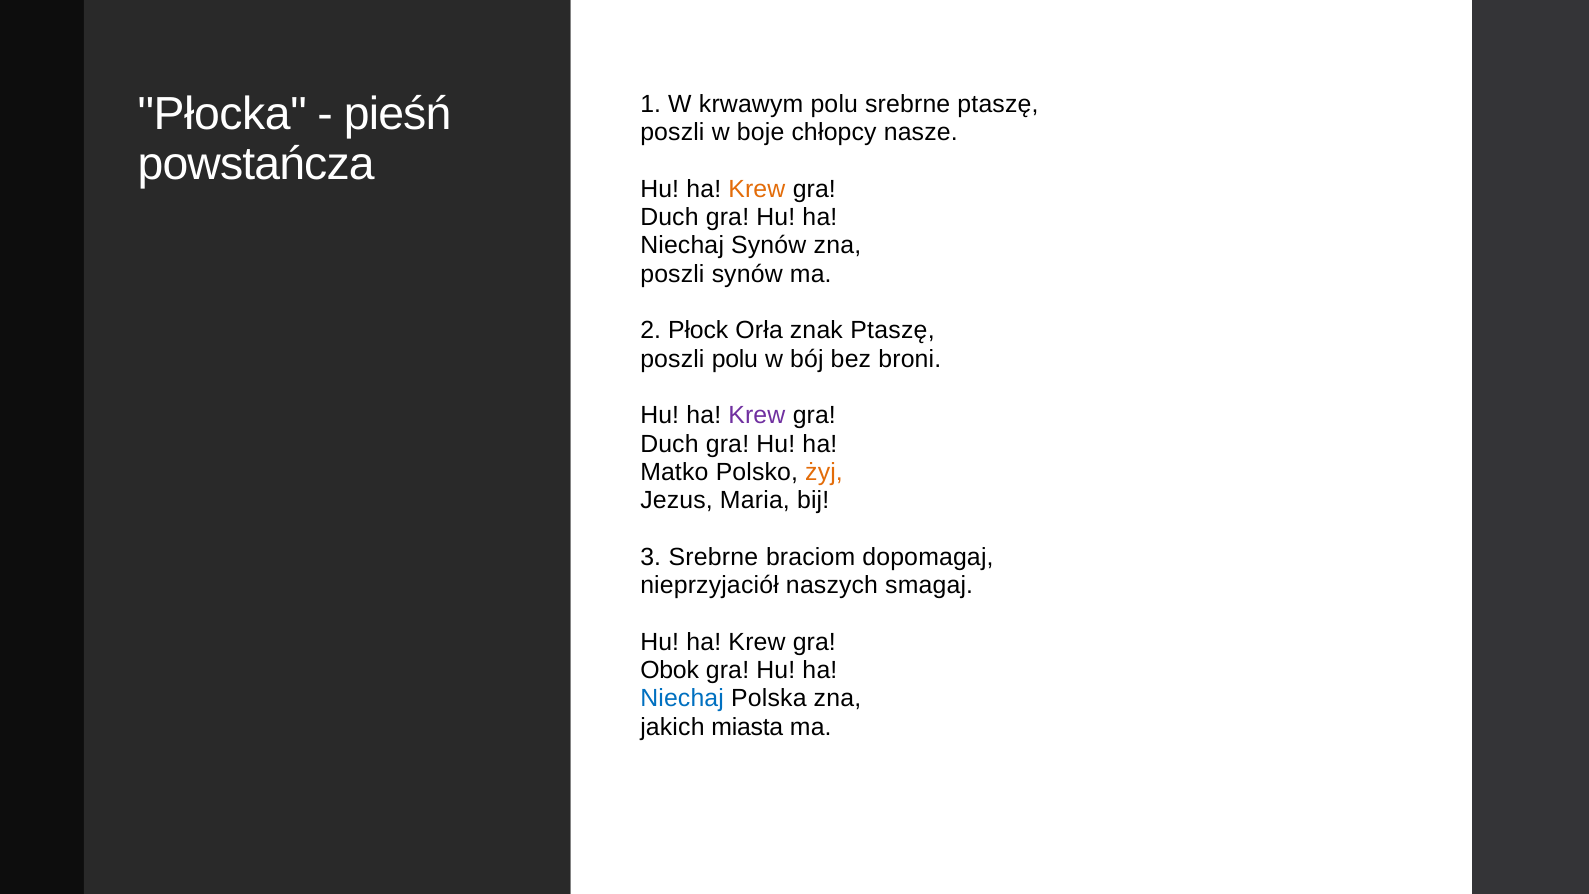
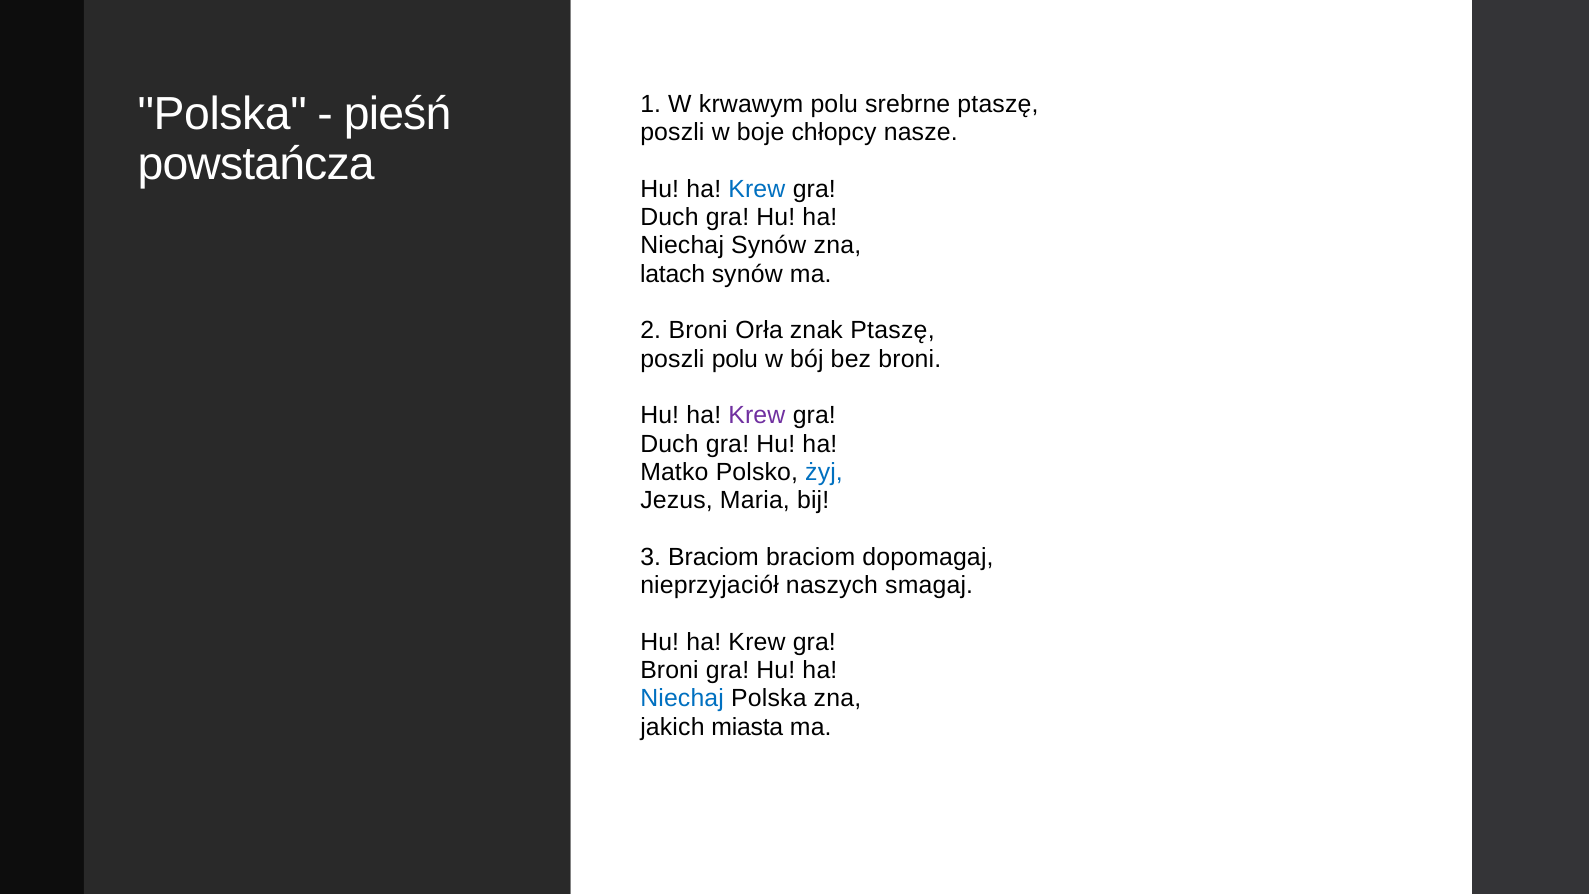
Płocka at (222, 114): Płocka -> Polska
Krew at (757, 189) colour: orange -> blue
poszli at (672, 274): poszli -> latach
2 Płock: Płock -> Broni
żyj colour: orange -> blue
3 Srebrne: Srebrne -> Braciom
Obok at (670, 670): Obok -> Broni
